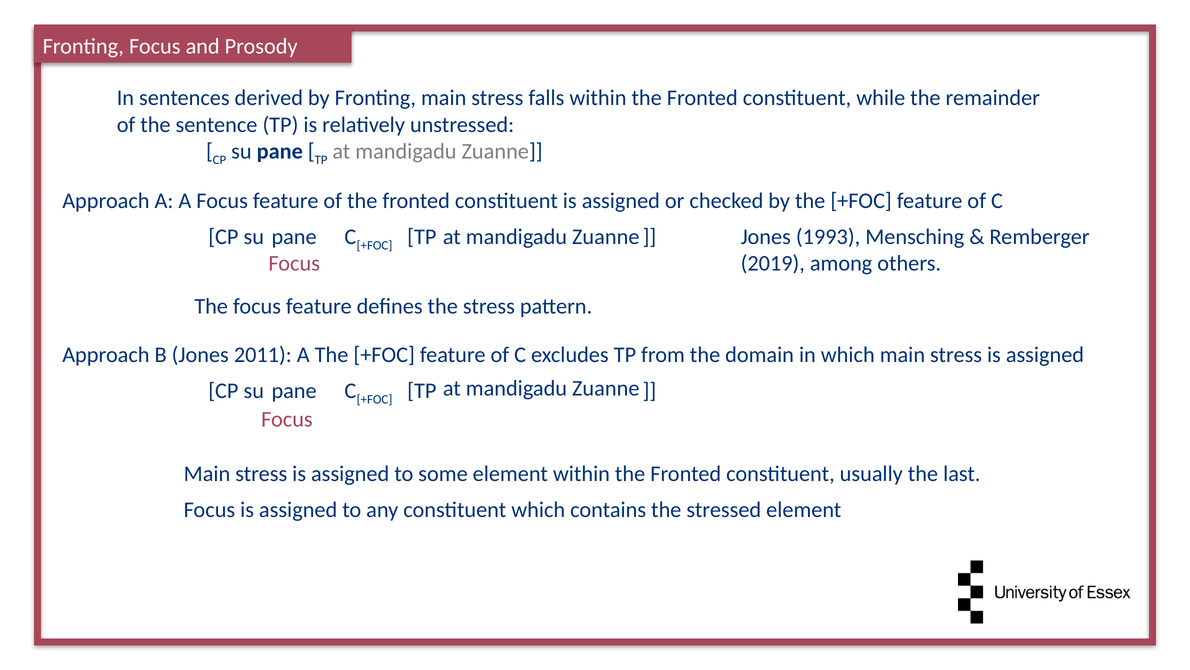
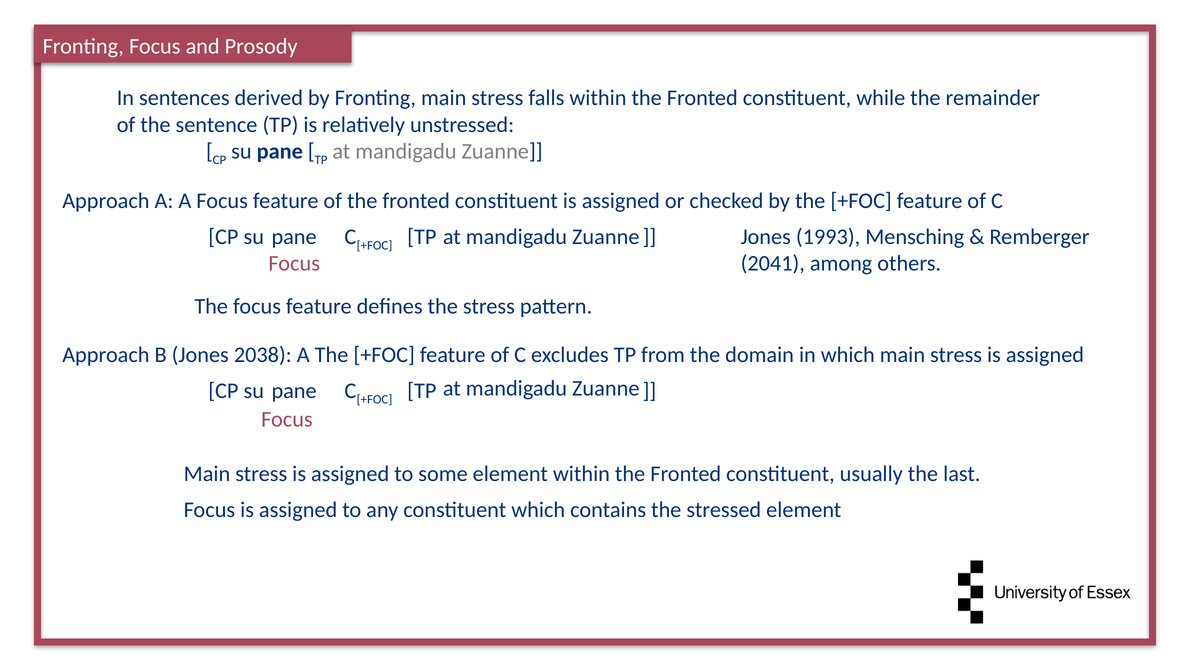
2019: 2019 -> 2041
2011: 2011 -> 2038
